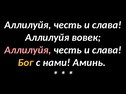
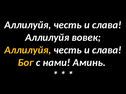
Аллилуйя at (28, 50) colour: pink -> yellow
